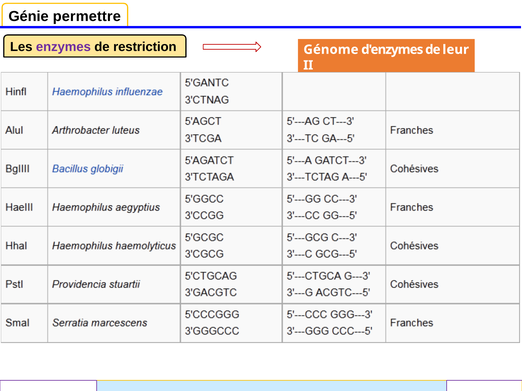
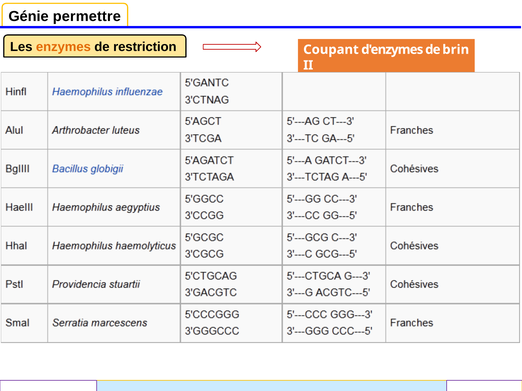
enzymes colour: purple -> orange
Génome: Génome -> Coupant
leur: leur -> brin
